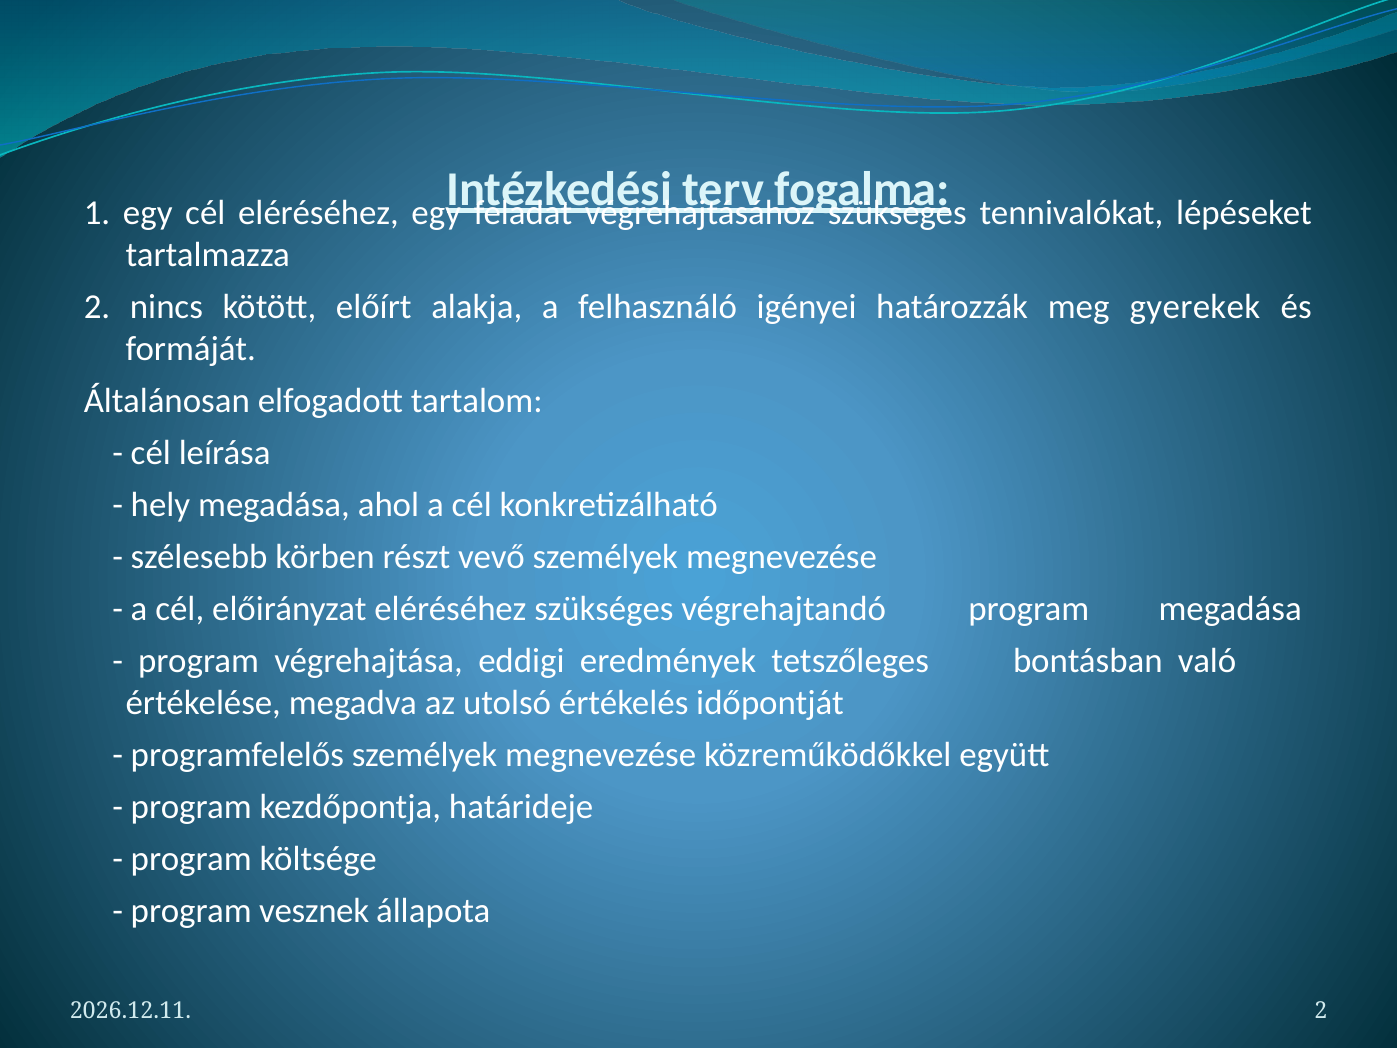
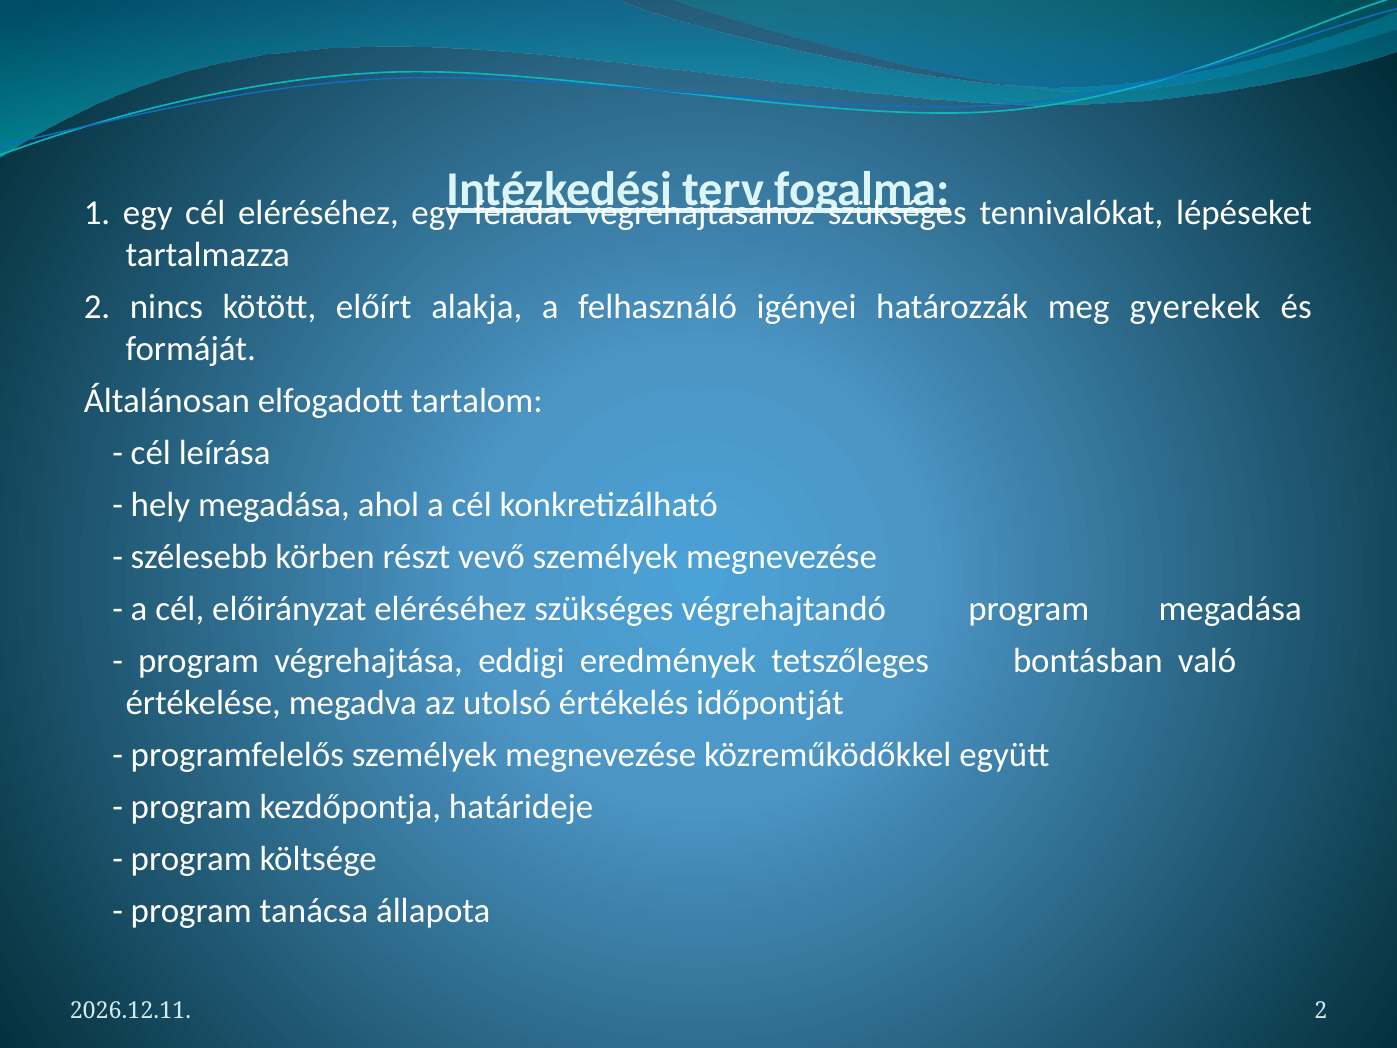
vesznek: vesznek -> tanácsa
